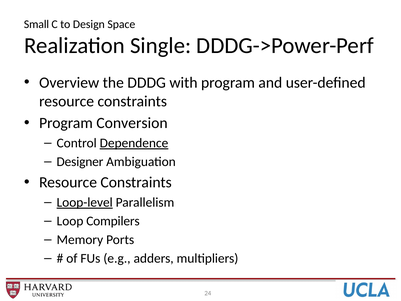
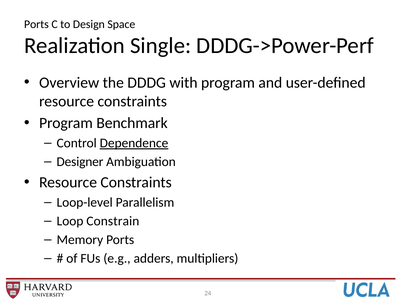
Small at (36, 24): Small -> Ports
Conversion: Conversion -> Benchmark
Loop-level underline: present -> none
Compilers: Compilers -> Constrain
